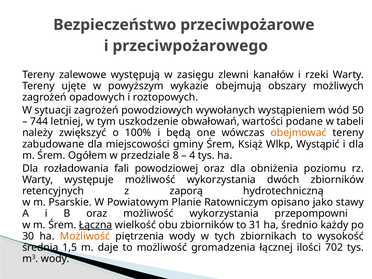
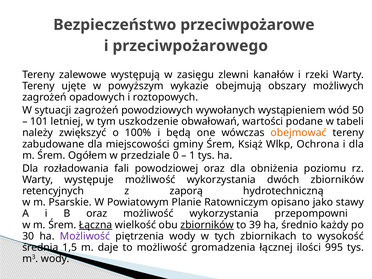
744: 744 -> 101
Wystąpić: Wystąpić -> Ochrona
8: 8 -> 0
4: 4 -> 1
zbiorników at (207, 225) underline: none -> present
31: 31 -> 39
Możliwość at (85, 236) colour: orange -> purple
702: 702 -> 995
